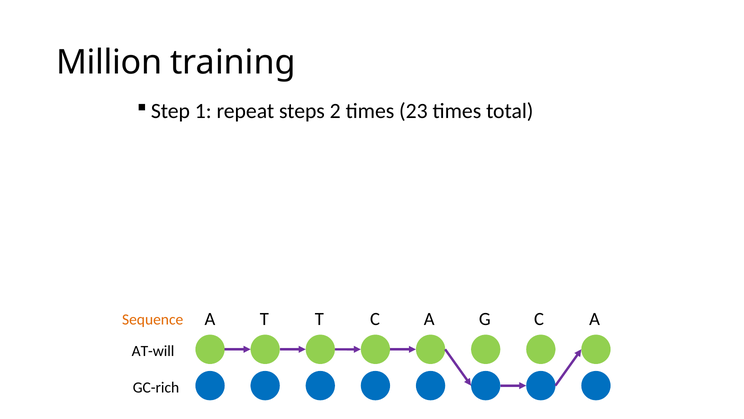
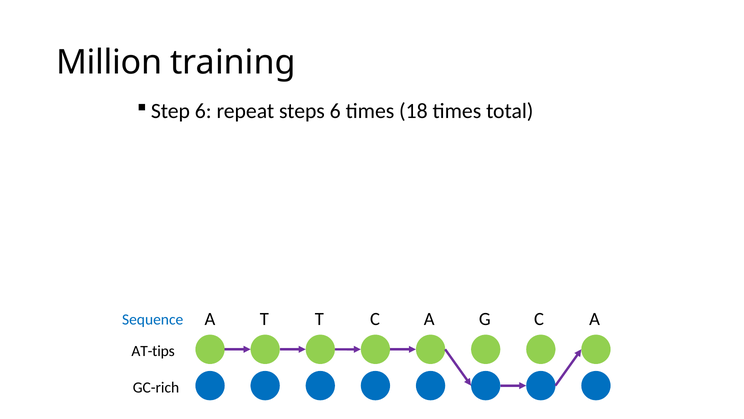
Step 1: 1 -> 6
steps 2: 2 -> 6
23: 23 -> 18
Sequence colour: orange -> blue
AT-will: AT-will -> AT-tips
